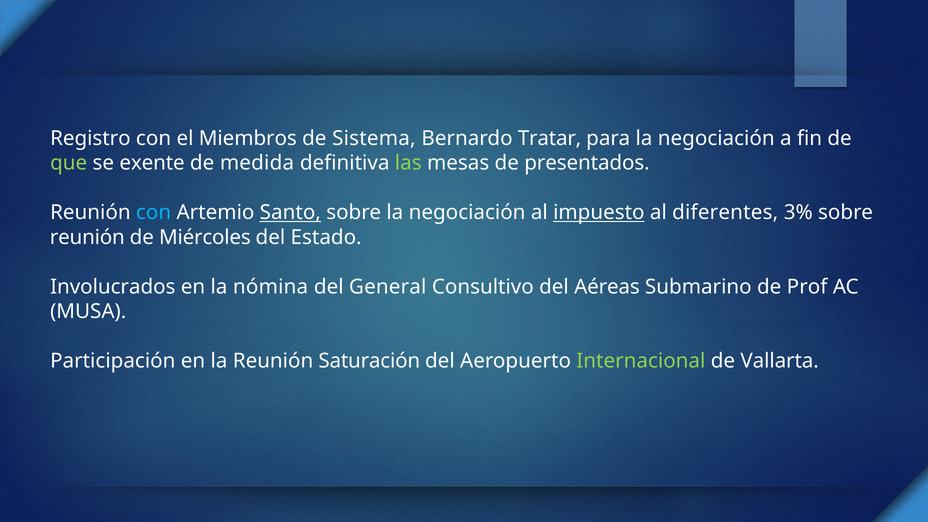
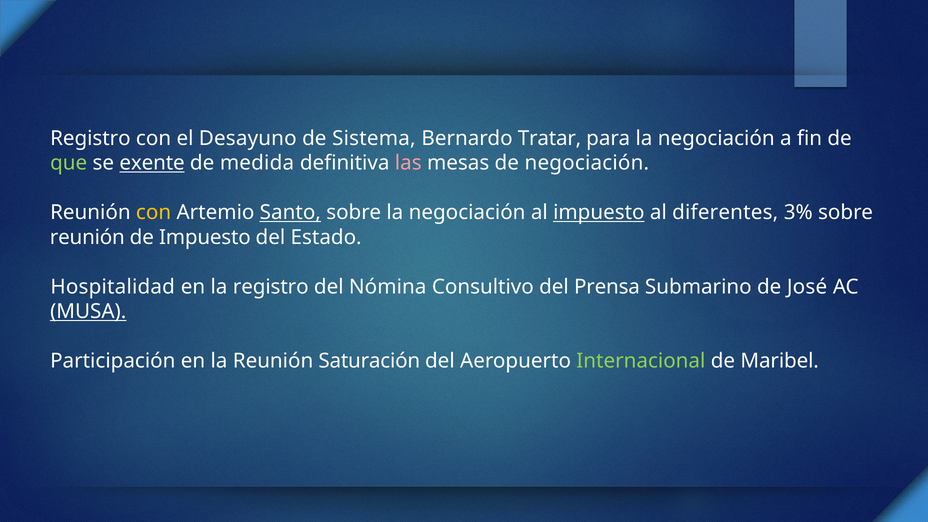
Miembros: Miembros -> Desayuno
exente underline: none -> present
las colour: light green -> pink
de presentados: presentados -> negociación
con at (154, 213) colour: light blue -> yellow
de Miércoles: Miércoles -> Impuesto
Involucrados: Involucrados -> Hospitalidad
la nómina: nómina -> registro
General: General -> Nómina
Aéreas: Aéreas -> Prensa
Prof: Prof -> José
MUSA underline: none -> present
Vallarta: Vallarta -> Maribel
